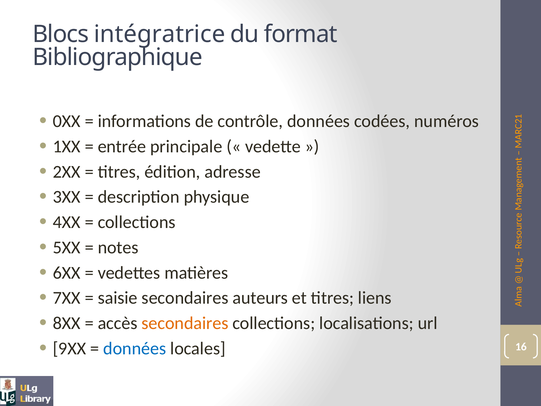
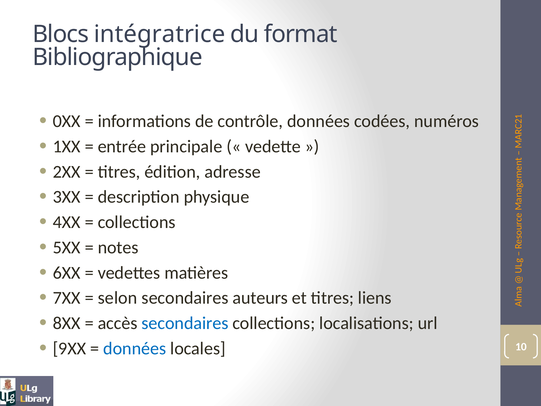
saisie: saisie -> selon
secondaires at (185, 323) colour: orange -> blue
16: 16 -> 10
